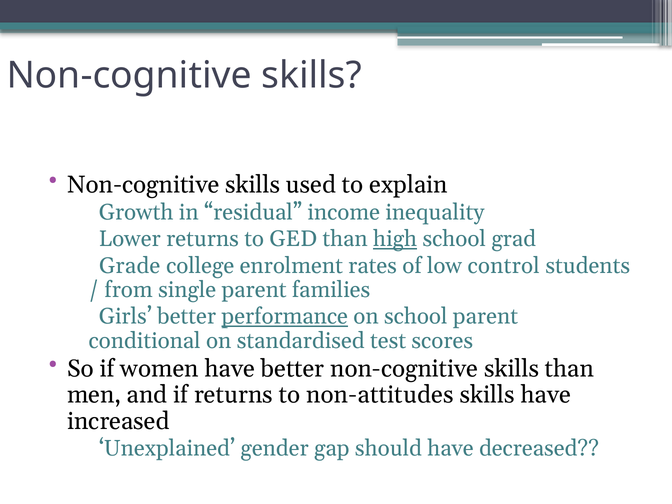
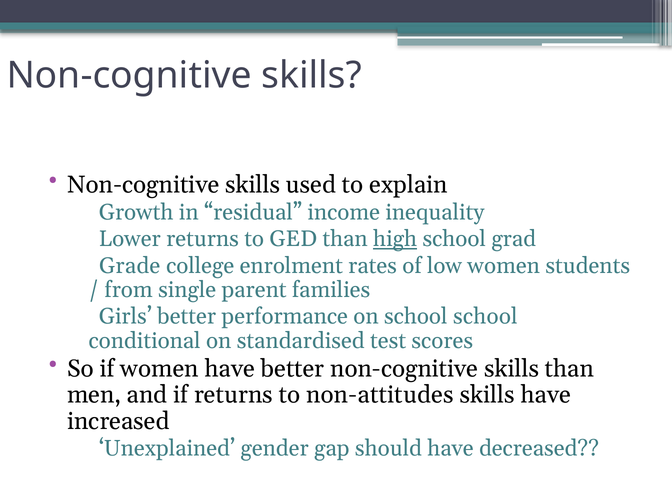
low control: control -> women
performance underline: present -> none
school parent: parent -> school
